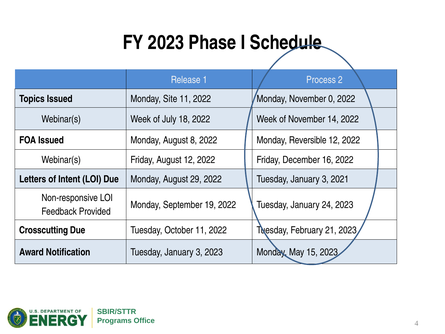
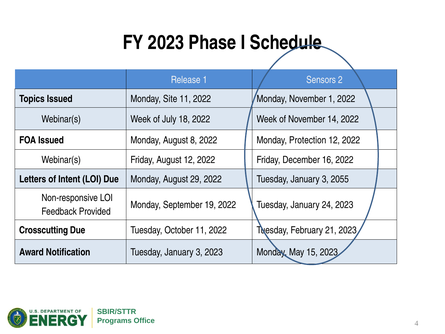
Process: Process -> Sensors
November 0: 0 -> 1
Reversible: Reversible -> Protection
2021: 2021 -> 2055
